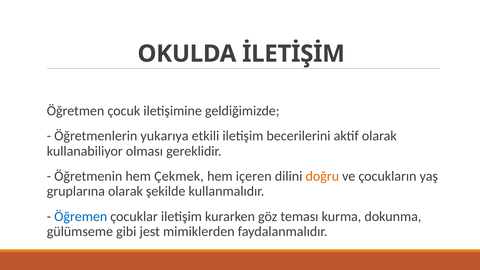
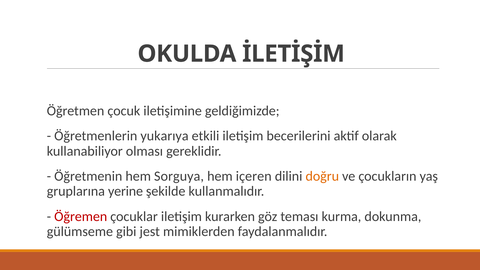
Çekmek: Çekmek -> Sorguya
gruplarına olarak: olarak -> yerine
Öğremen colour: blue -> red
